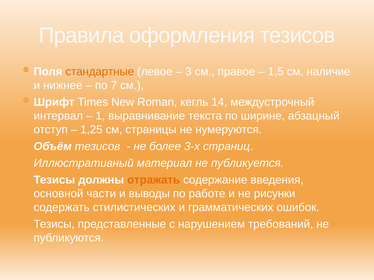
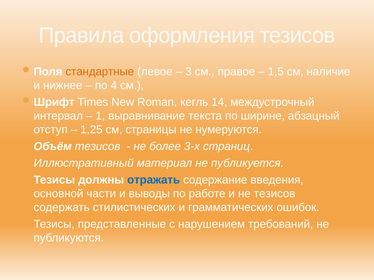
7: 7 -> 4
отражать colour: orange -> blue
не рисунки: рисунки -> тезисов
